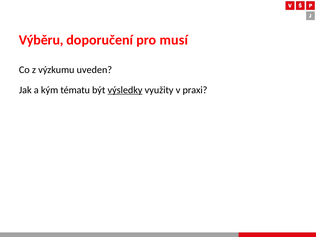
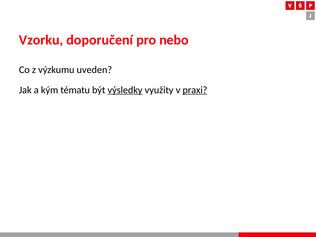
Výběru: Výběru -> Vzorku
musí: musí -> nebo
praxi underline: none -> present
